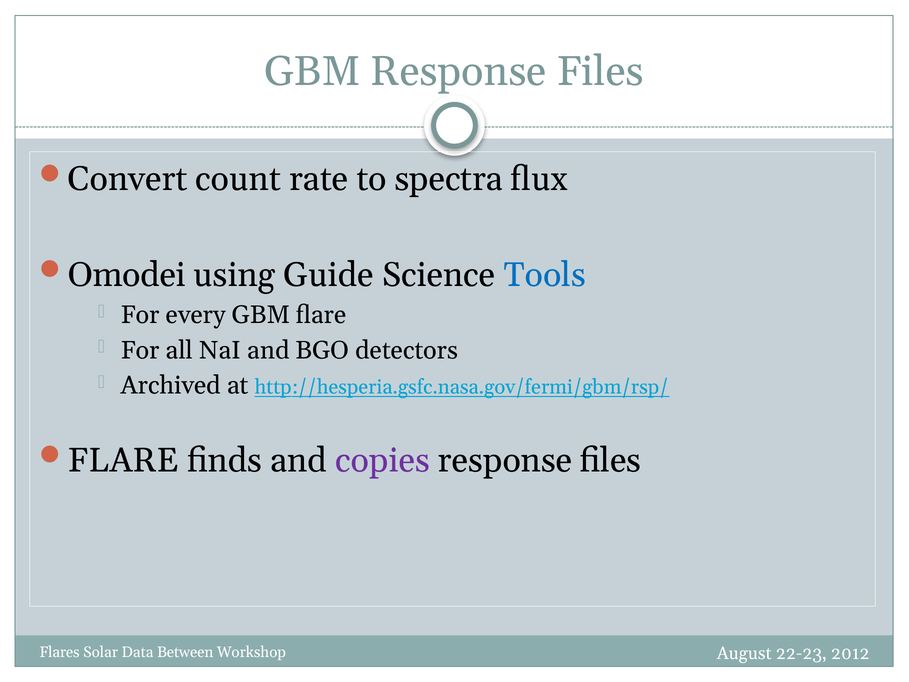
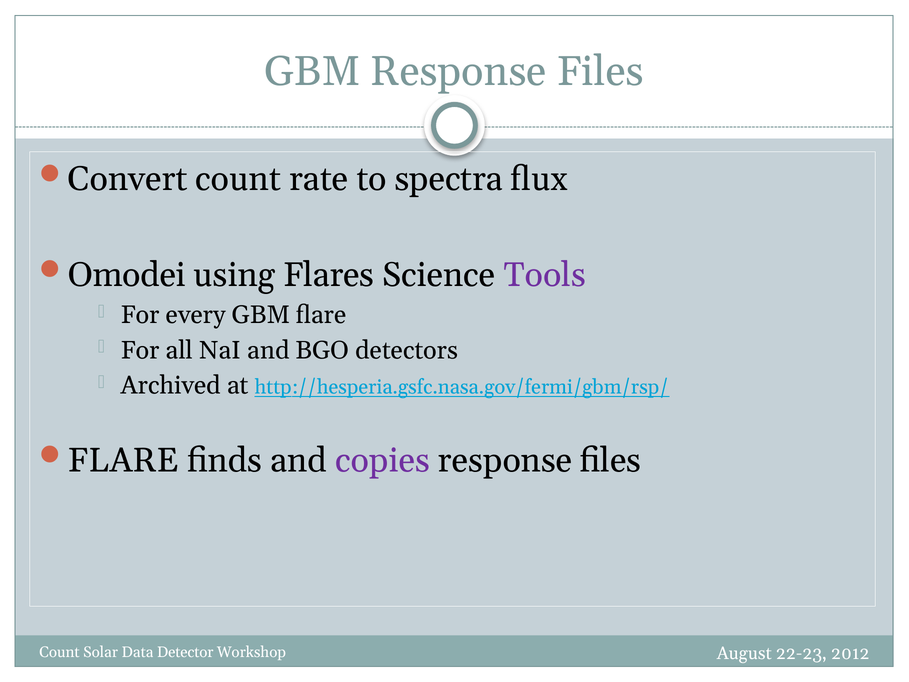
Guide: Guide -> Flares
Tools colour: blue -> purple
Flares at (59, 652): Flares -> Count
Between: Between -> Detector
